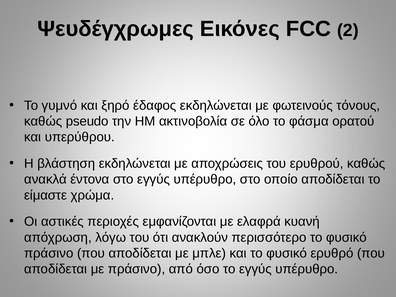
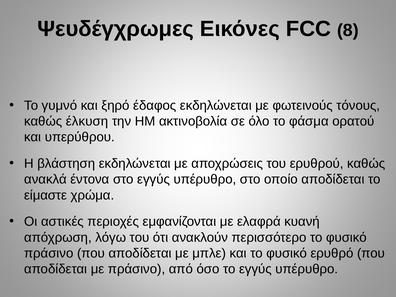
2: 2 -> 8
pseudo: pseudo -> έλκυση
